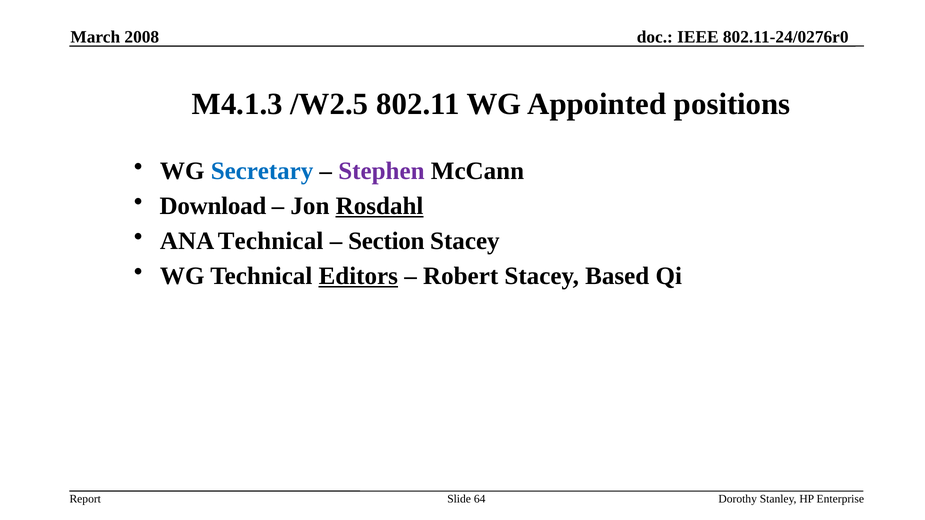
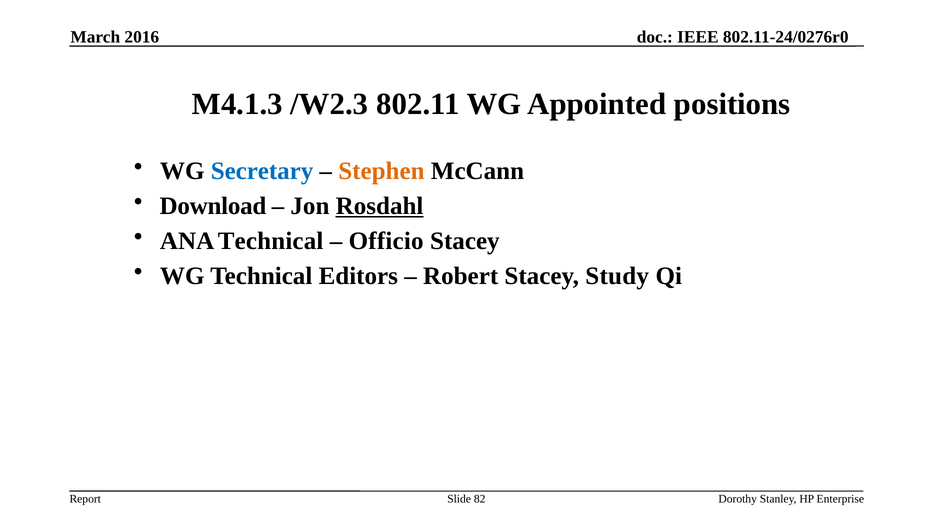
2008: 2008 -> 2016
/W2.5: /W2.5 -> /W2.3
Stephen colour: purple -> orange
Section: Section -> Officio
Editors underline: present -> none
Based: Based -> Study
64: 64 -> 82
